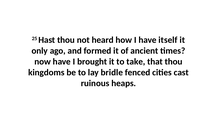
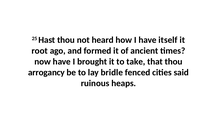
only: only -> root
kingdoms: kingdoms -> arrogancy
cast: cast -> said
